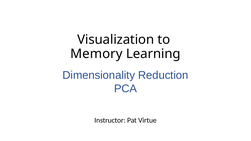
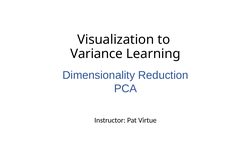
Memory: Memory -> Variance
